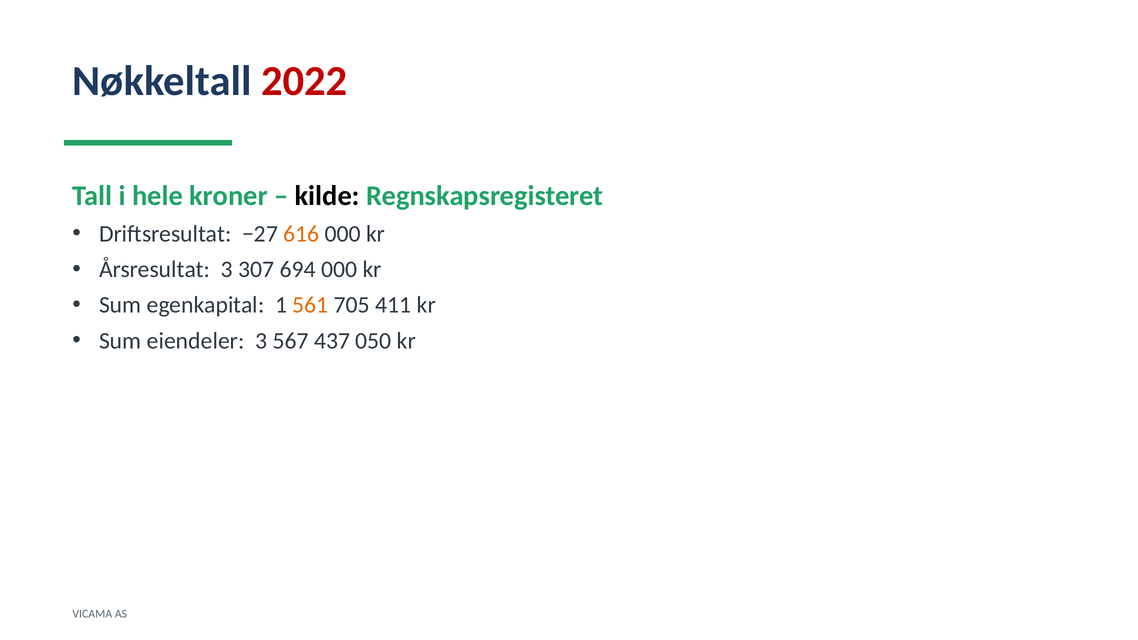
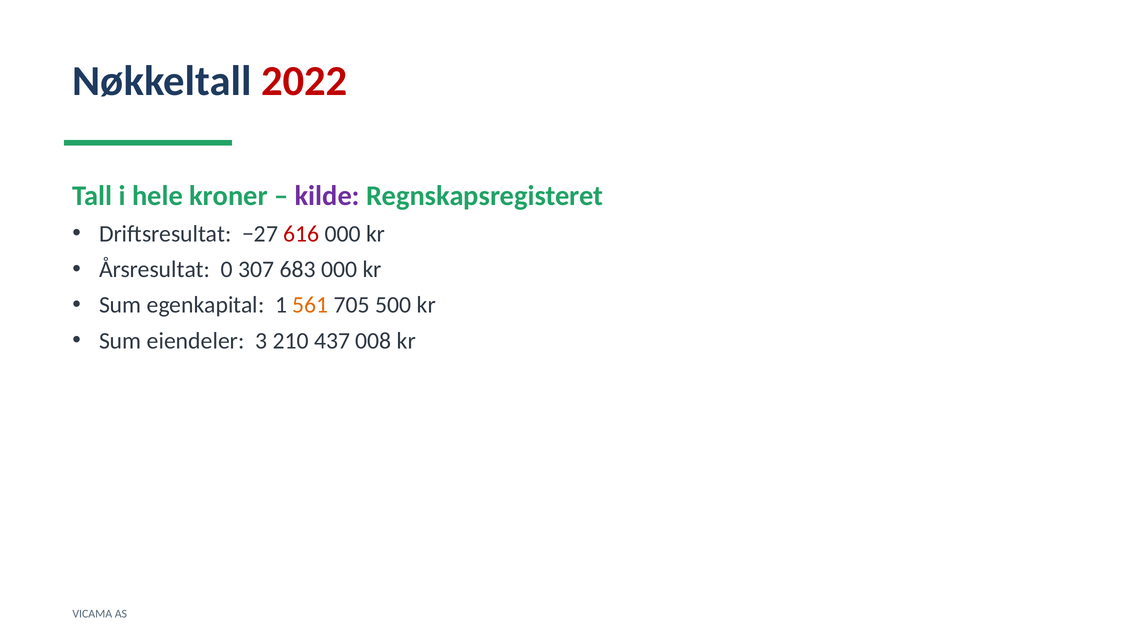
kilde colour: black -> purple
616 colour: orange -> red
Årsresultat 3: 3 -> 0
694: 694 -> 683
411: 411 -> 500
567: 567 -> 210
050: 050 -> 008
